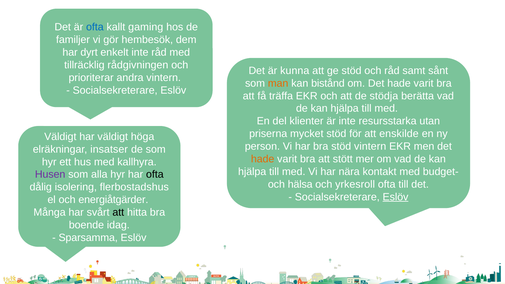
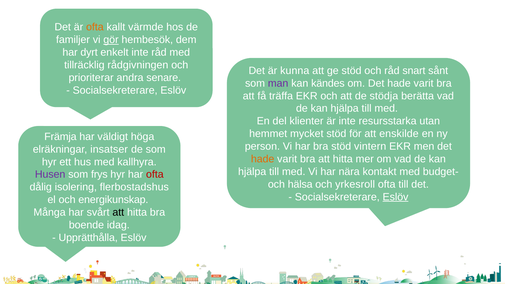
ofta at (95, 27) colour: blue -> orange
gaming: gaming -> värmde
gör underline: none -> present
samt: samt -> snart
andra vintern: vintern -> senare
man colour: orange -> purple
bistånd: bistånd -> kändes
priserna: priserna -> hemmet
Väldigt at (60, 137): Väldigt -> Främja
bra att stött: stött -> hitta
alla: alla -> frys
ofta at (155, 175) colour: black -> red
energiåtgärder: energiåtgärder -> energikunskap
Sparsamma: Sparsamma -> Upprätthålla
